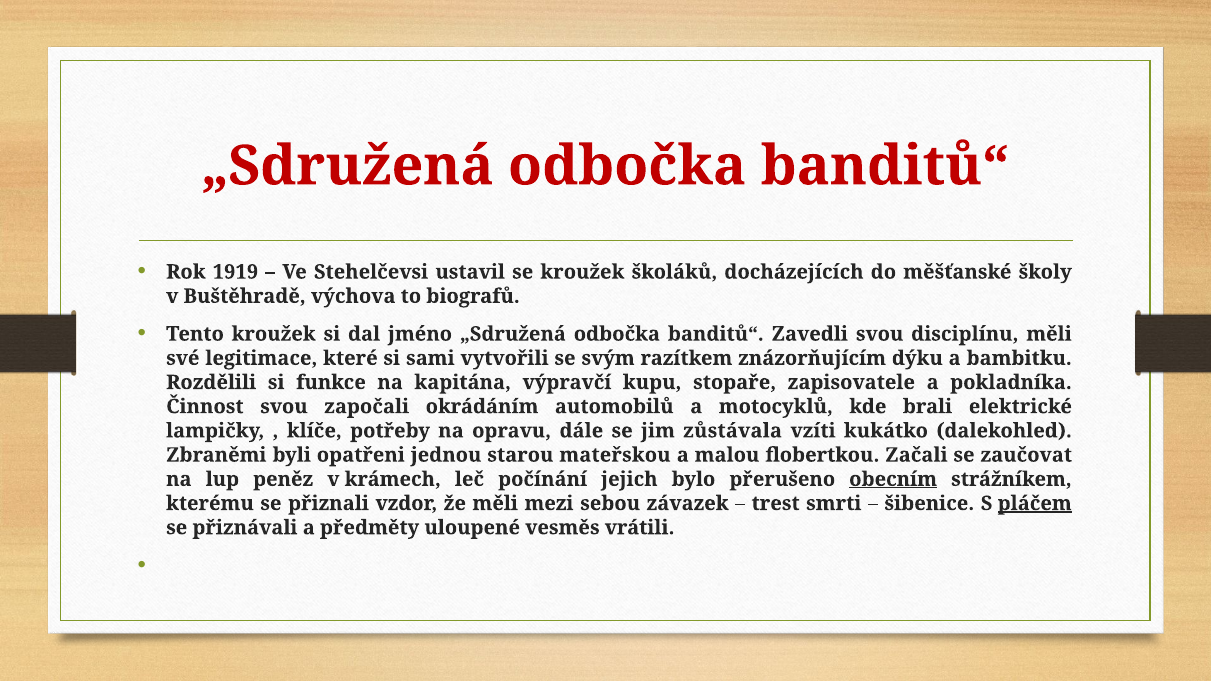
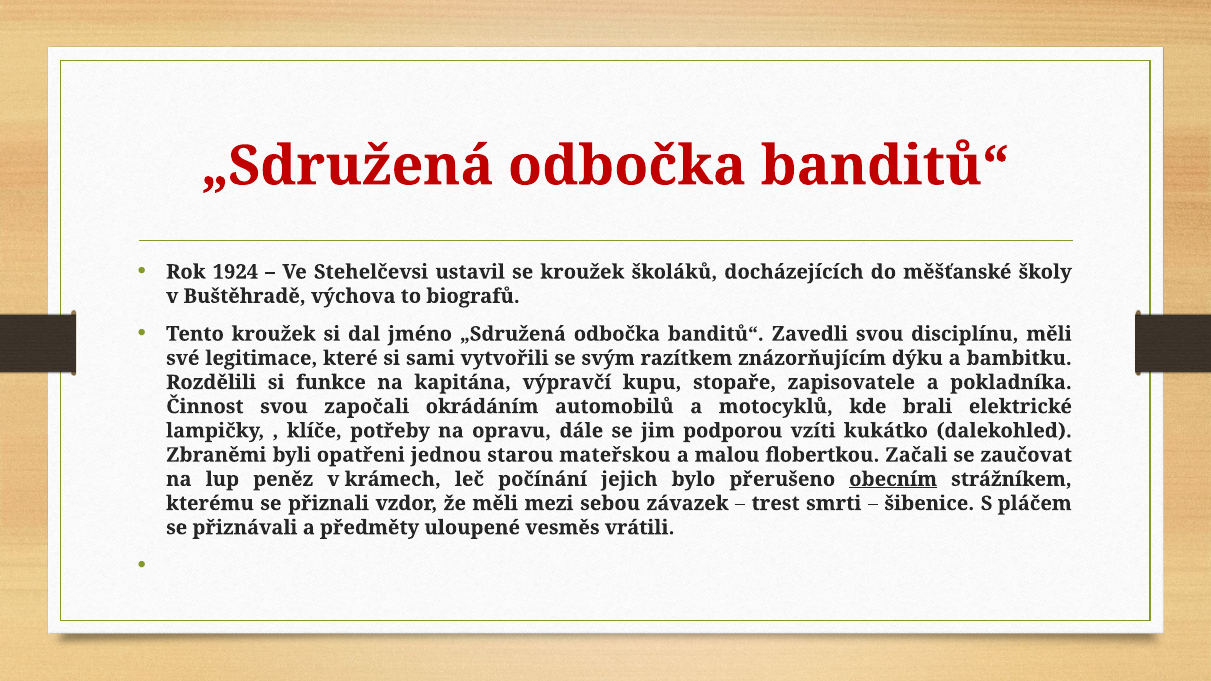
1919: 1919 -> 1924
zůstávala: zůstávala -> podporou
pláčem underline: present -> none
